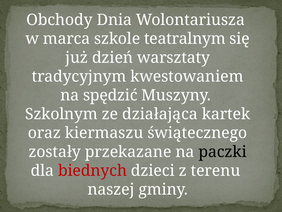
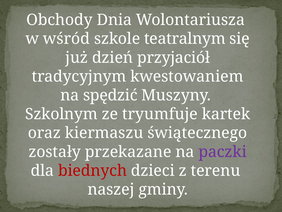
marca: marca -> wśród
warsztaty: warsztaty -> przyjaciół
działająca: działająca -> tryumfuje
paczki colour: black -> purple
